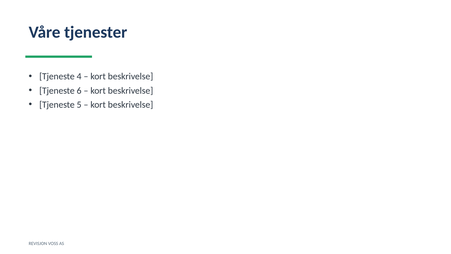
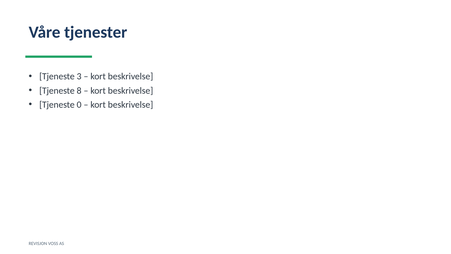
4: 4 -> 3
6: 6 -> 8
5: 5 -> 0
